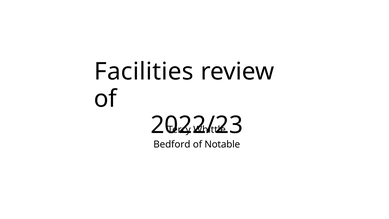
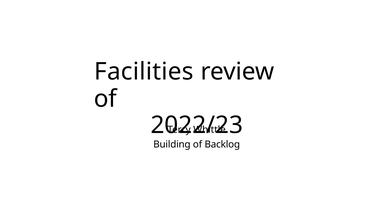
Bedford: Bedford -> Building
Notable: Notable -> Backlog
